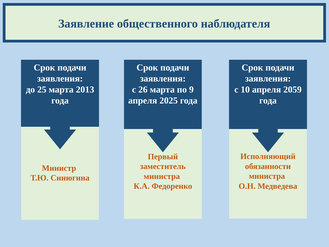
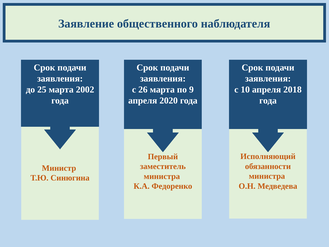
2013: 2013 -> 2002
2059: 2059 -> 2018
2025: 2025 -> 2020
